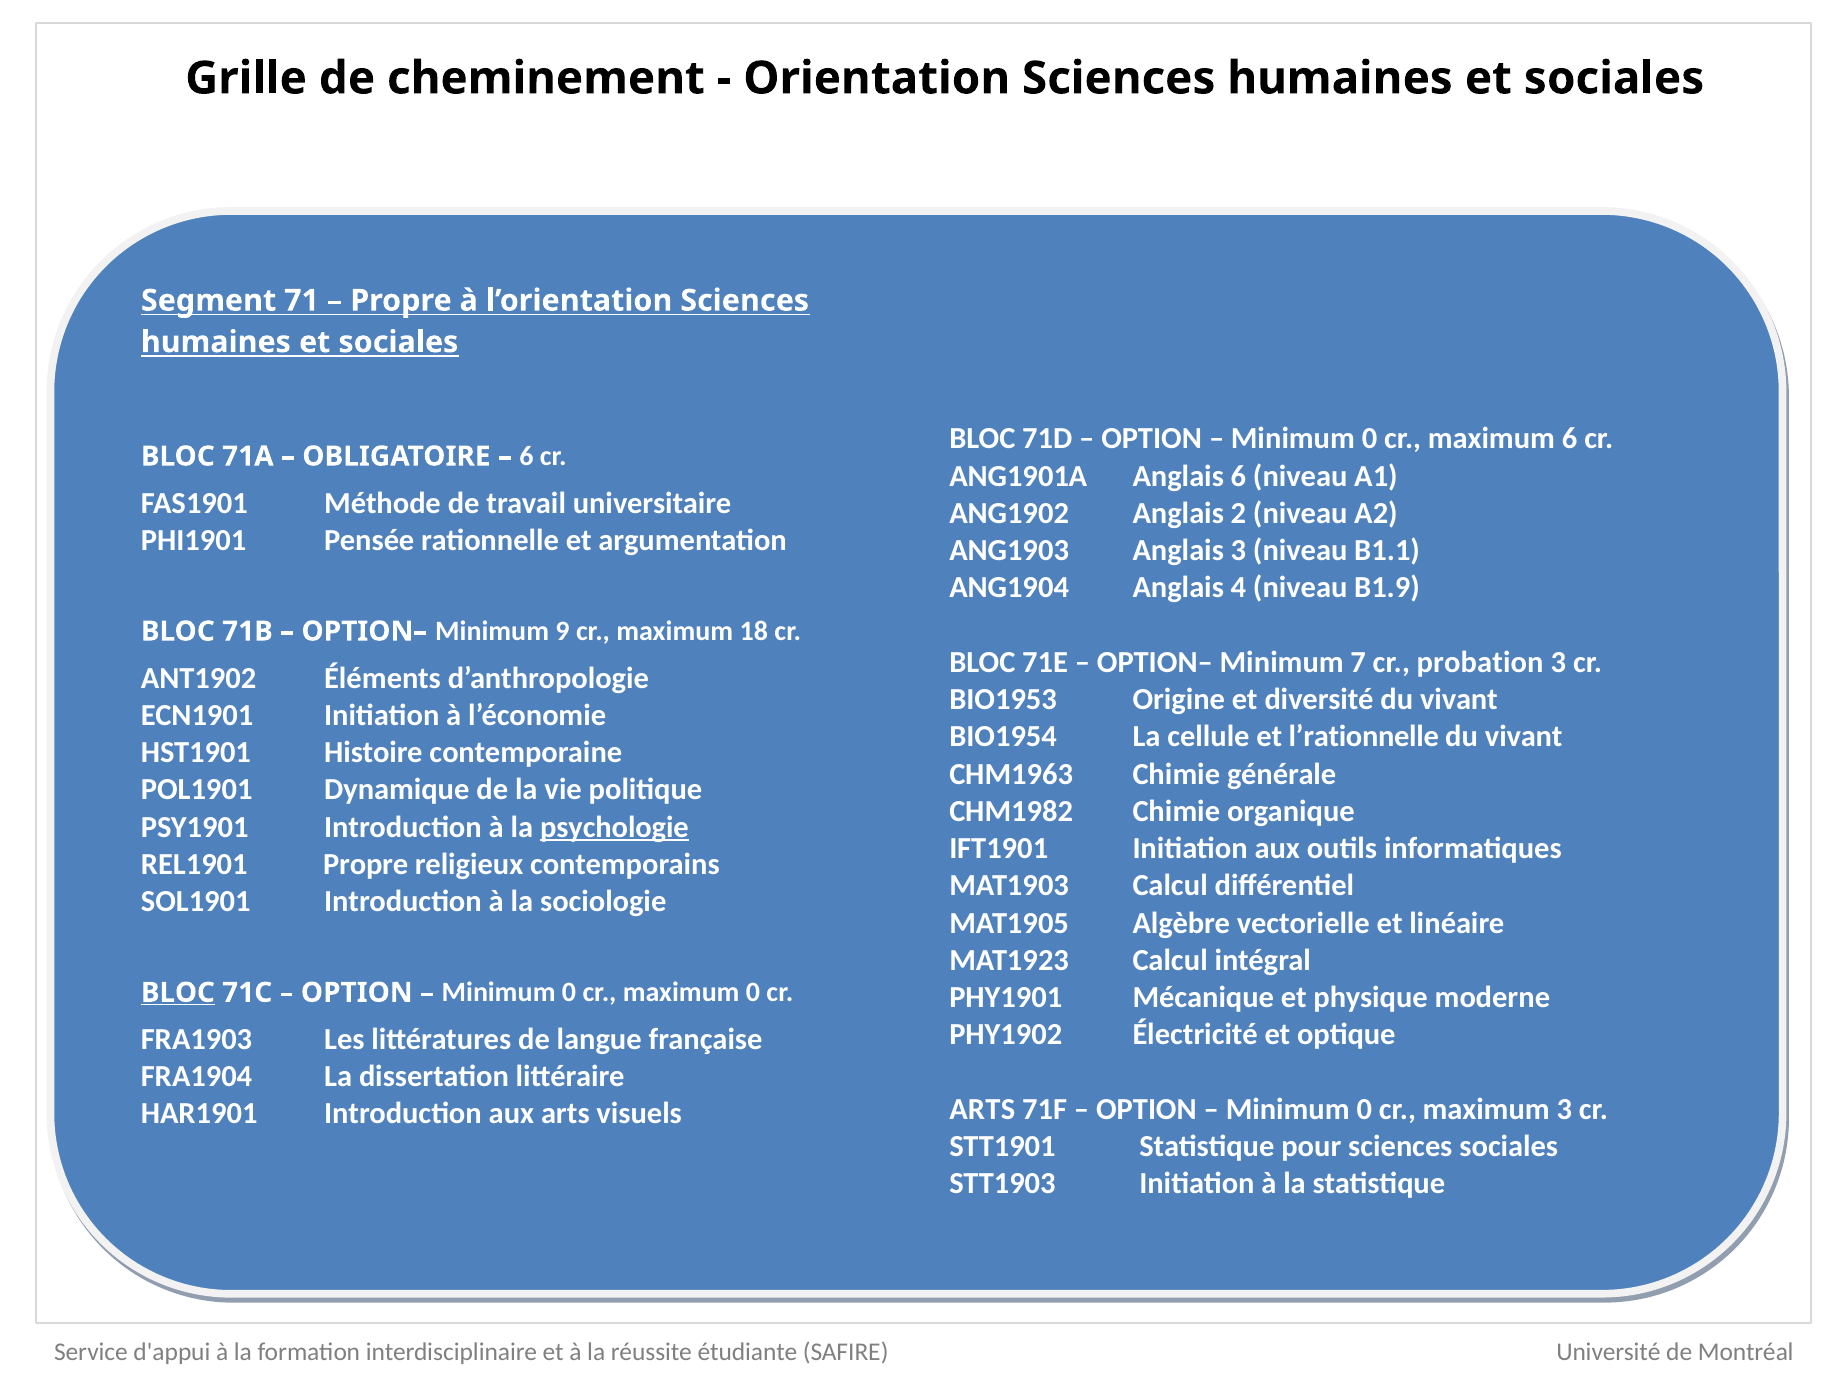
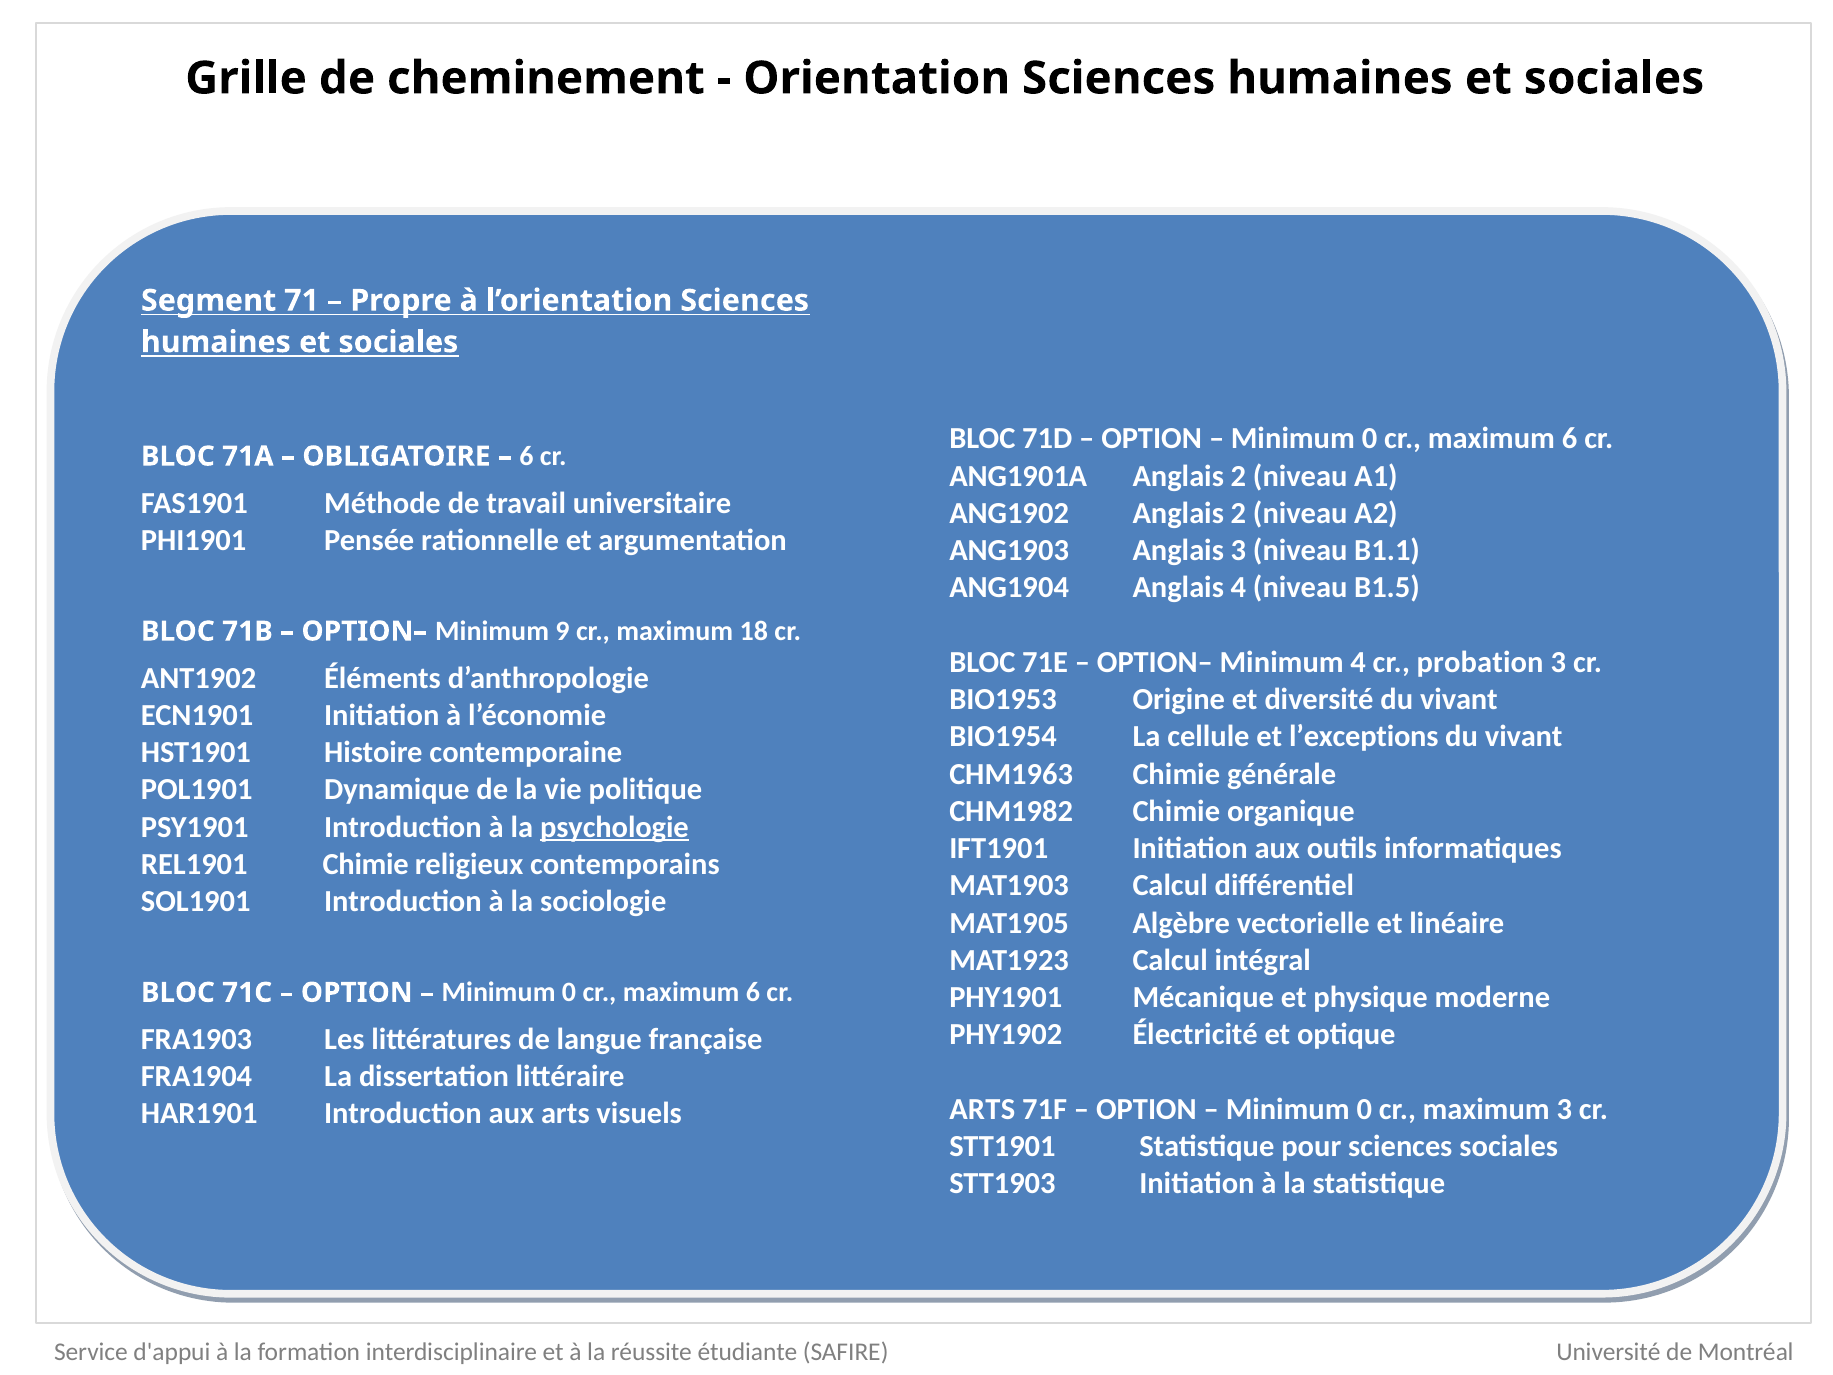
ANG1901A Anglais 6: 6 -> 2
B1.9: B1.9 -> B1.5
Minimum 7: 7 -> 4
l’rationnelle: l’rationnelle -> l’exceptions
REL1901 Propre: Propre -> Chimie
BLOC at (178, 992) underline: present -> none
0 at (753, 992): 0 -> 6
